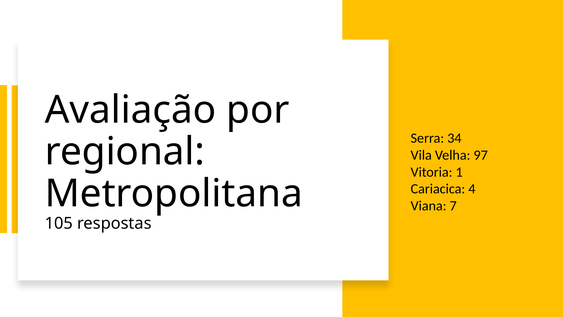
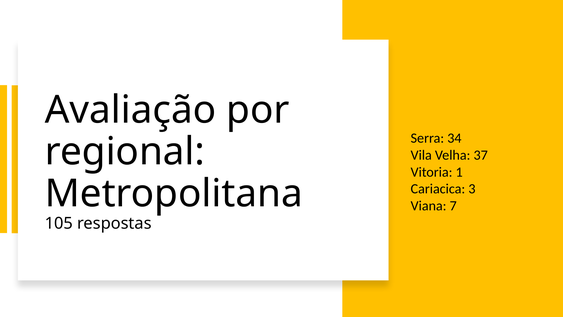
97: 97 -> 37
4: 4 -> 3
